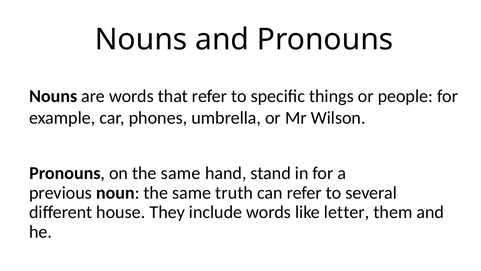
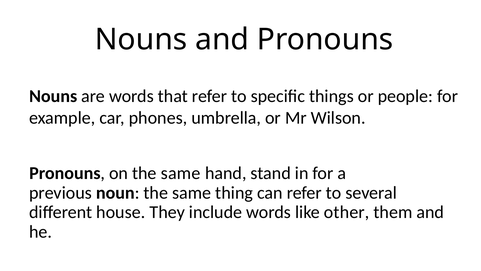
truth: truth -> thing
letter: letter -> other
